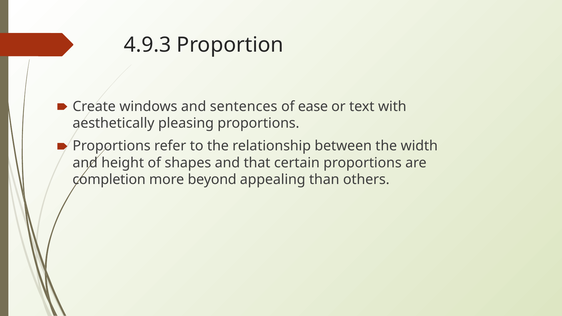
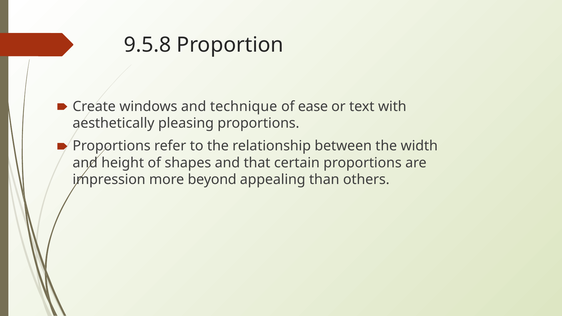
4.9.3: 4.9.3 -> 9.5.8
sentences: sentences -> technique
completion: completion -> impression
